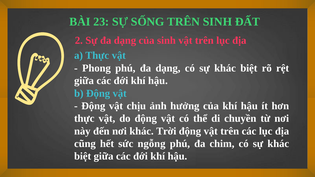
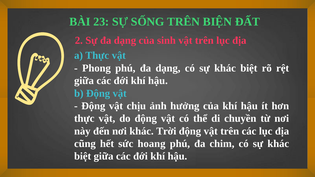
TRÊN SINH: SINH -> BIỆN
ngỗng: ngỗng -> hoang
